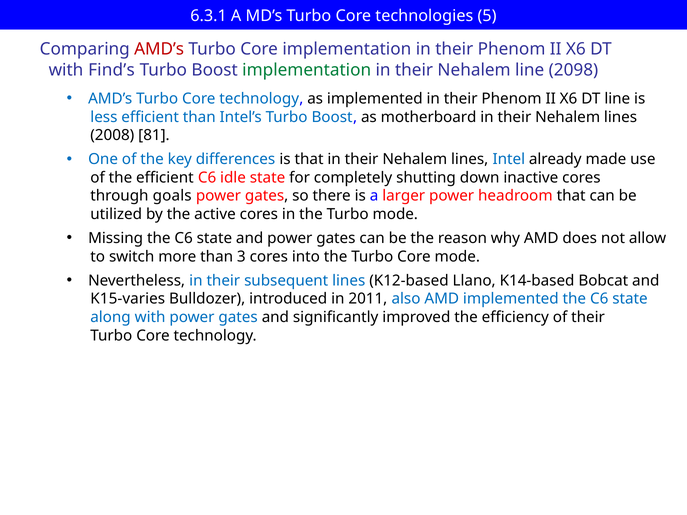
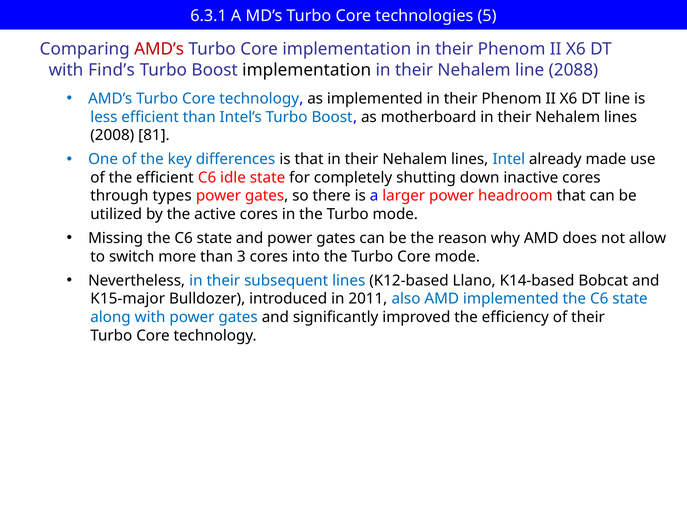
implementation at (307, 70) colour: green -> black
2098: 2098 -> 2088
goals: goals -> types
K15-varies: K15-varies -> K15-major
